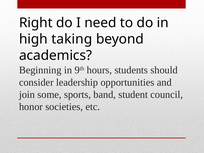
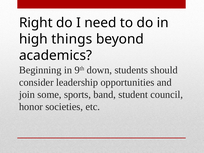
taking: taking -> things
hours: hours -> down
